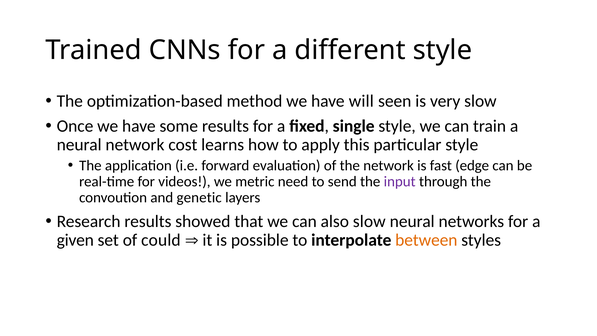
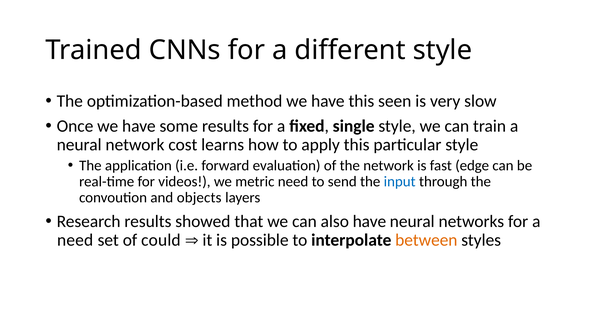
have will: will -> this
input colour: purple -> blue
genetic: genetic -> objects
also slow: slow -> have
given at (75, 240): given -> need
